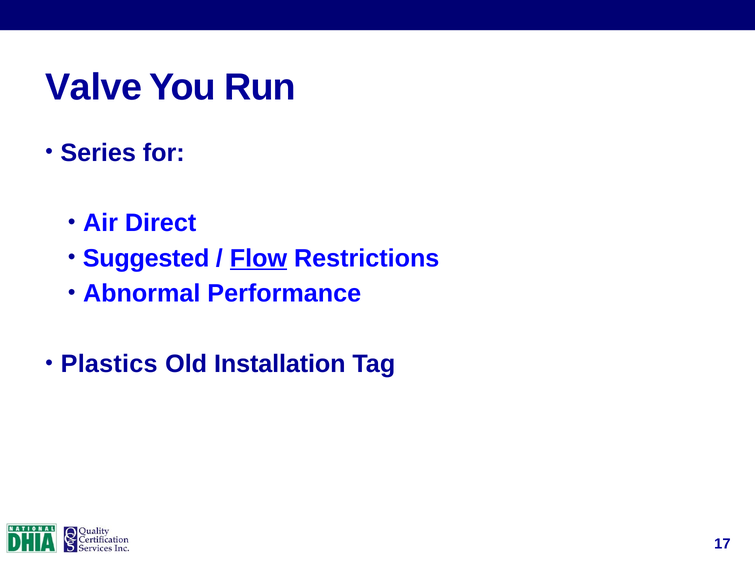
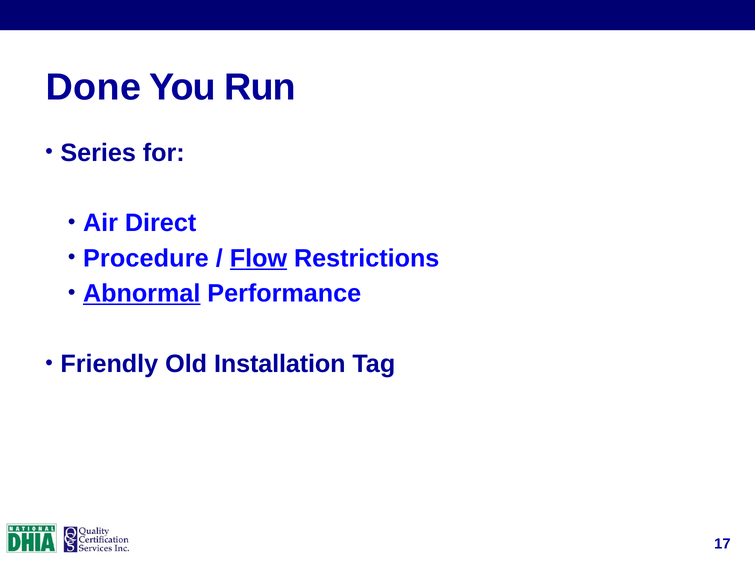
Valve: Valve -> Done
Suggested: Suggested -> Procedure
Abnormal underline: none -> present
Plastics: Plastics -> Friendly
